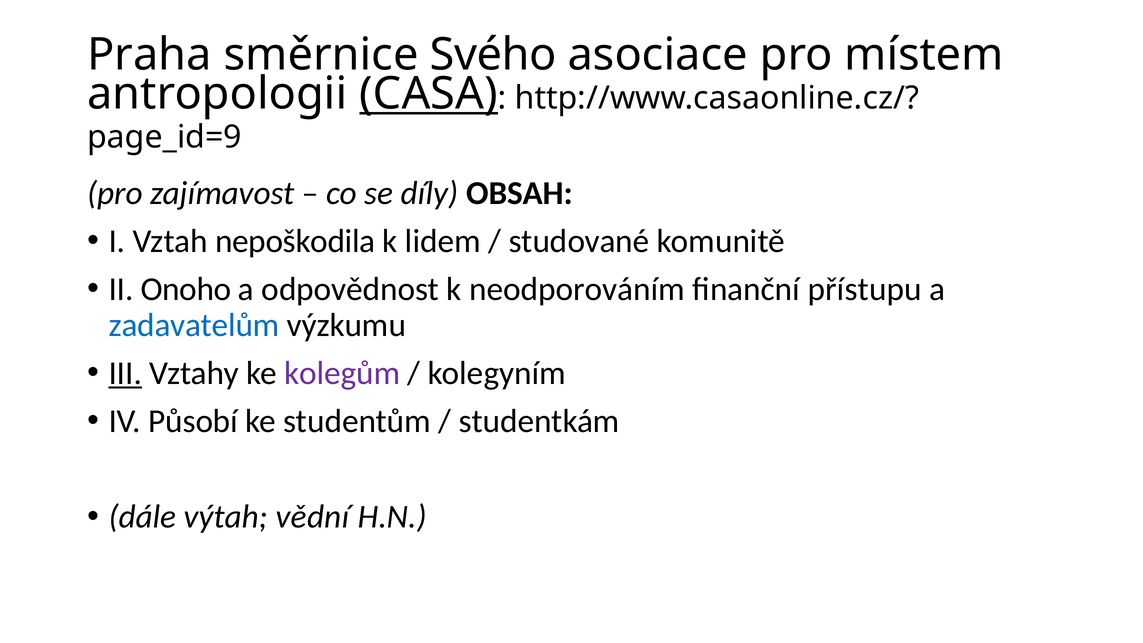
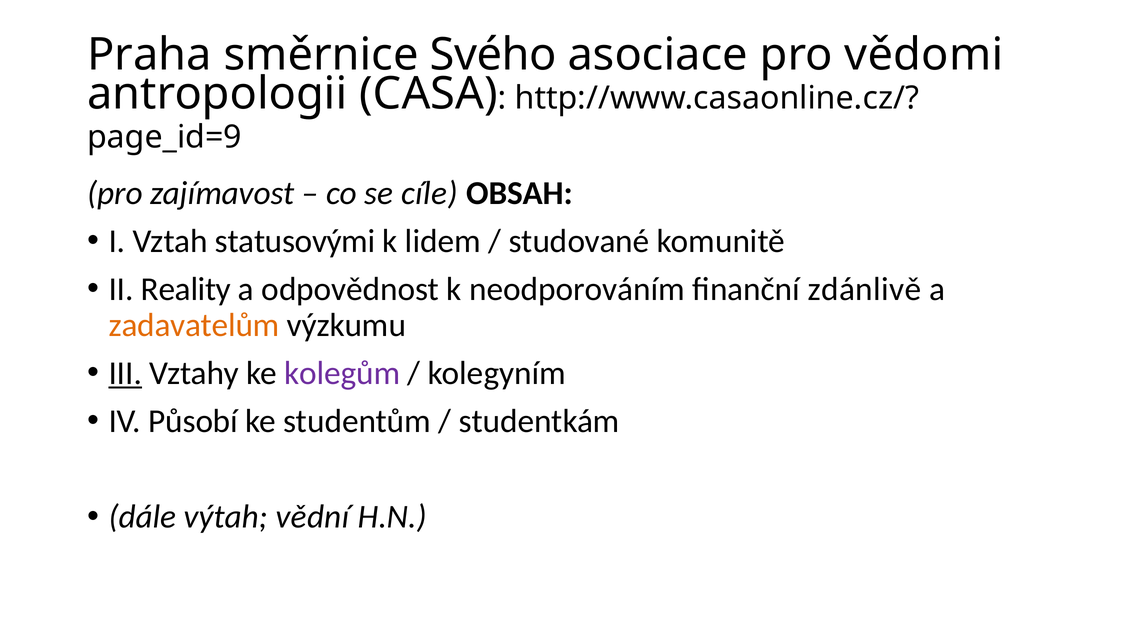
místem: místem -> vědomi
CASA underline: present -> none
díly: díly -> cíle
nepoškodila: nepoškodila -> statusovými
Onoho: Onoho -> Reality
přístupu: přístupu -> zdánlivě
zadavatelům colour: blue -> orange
